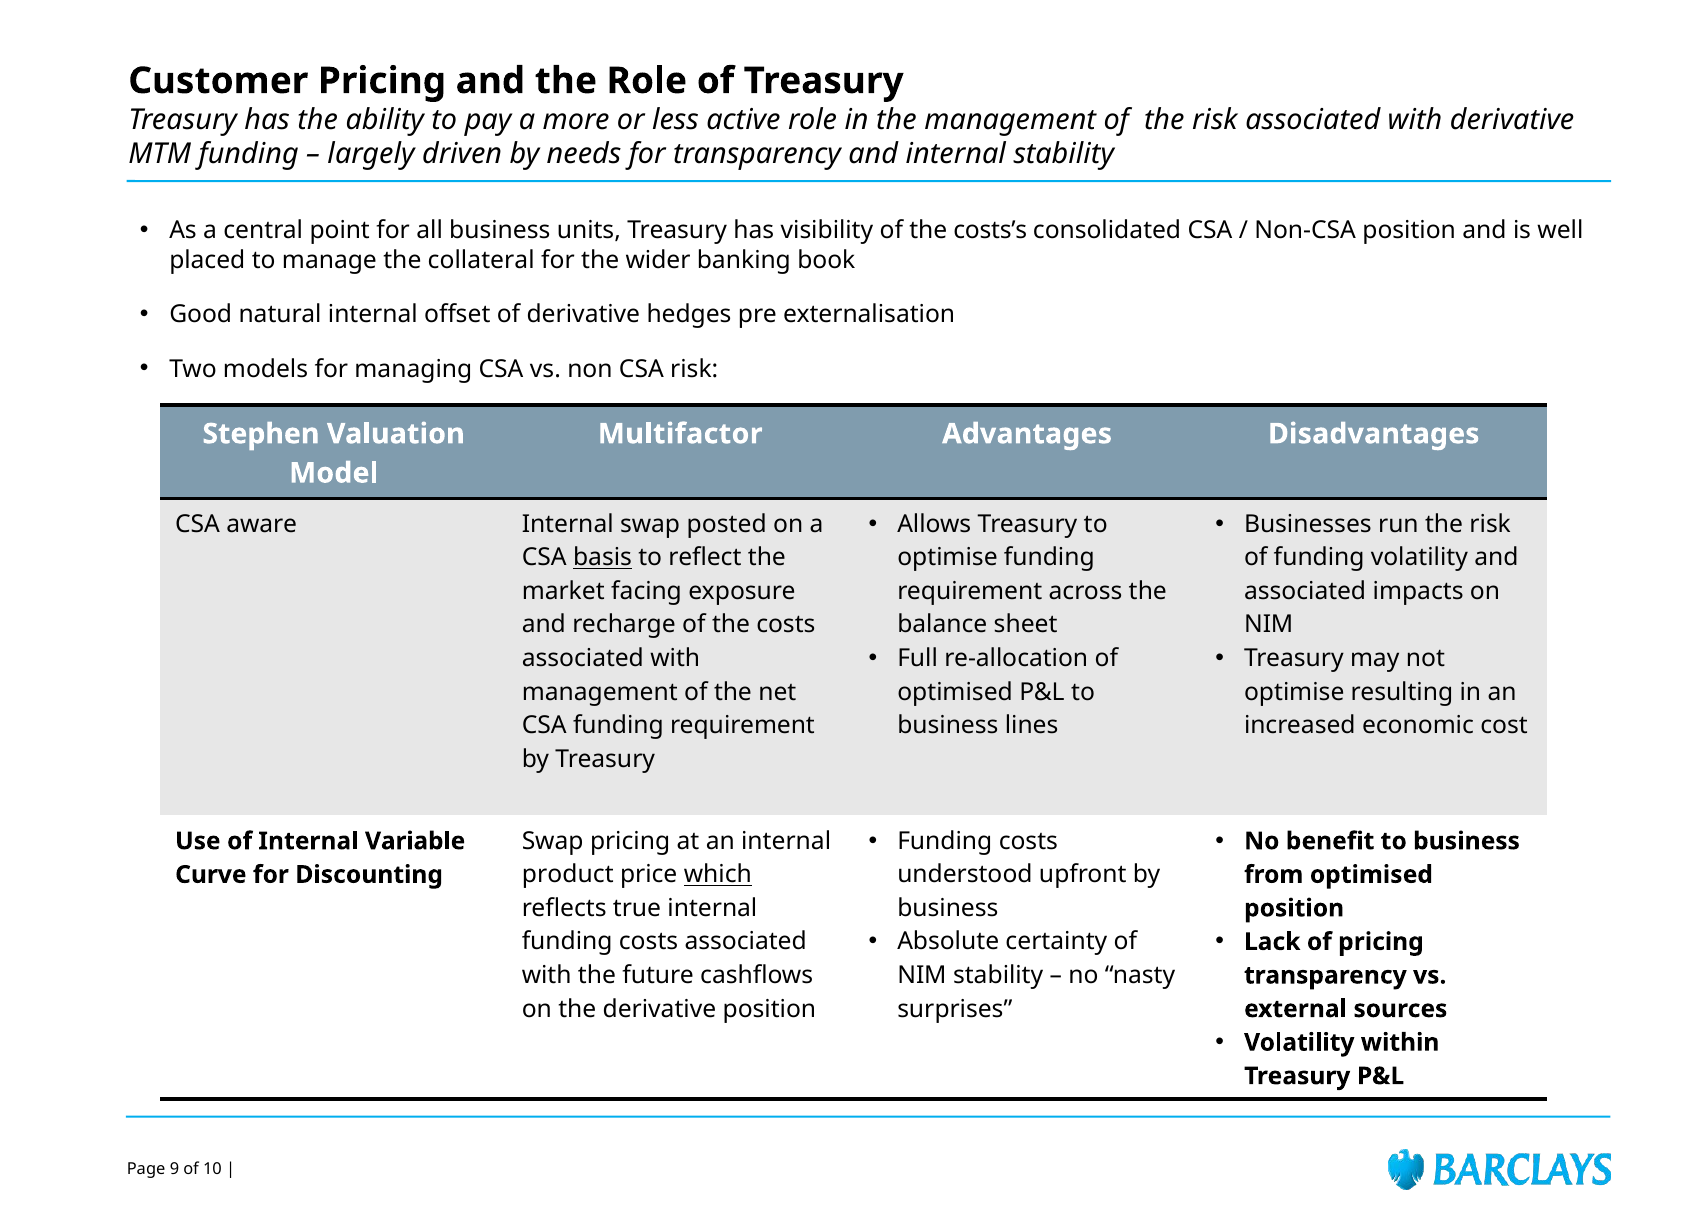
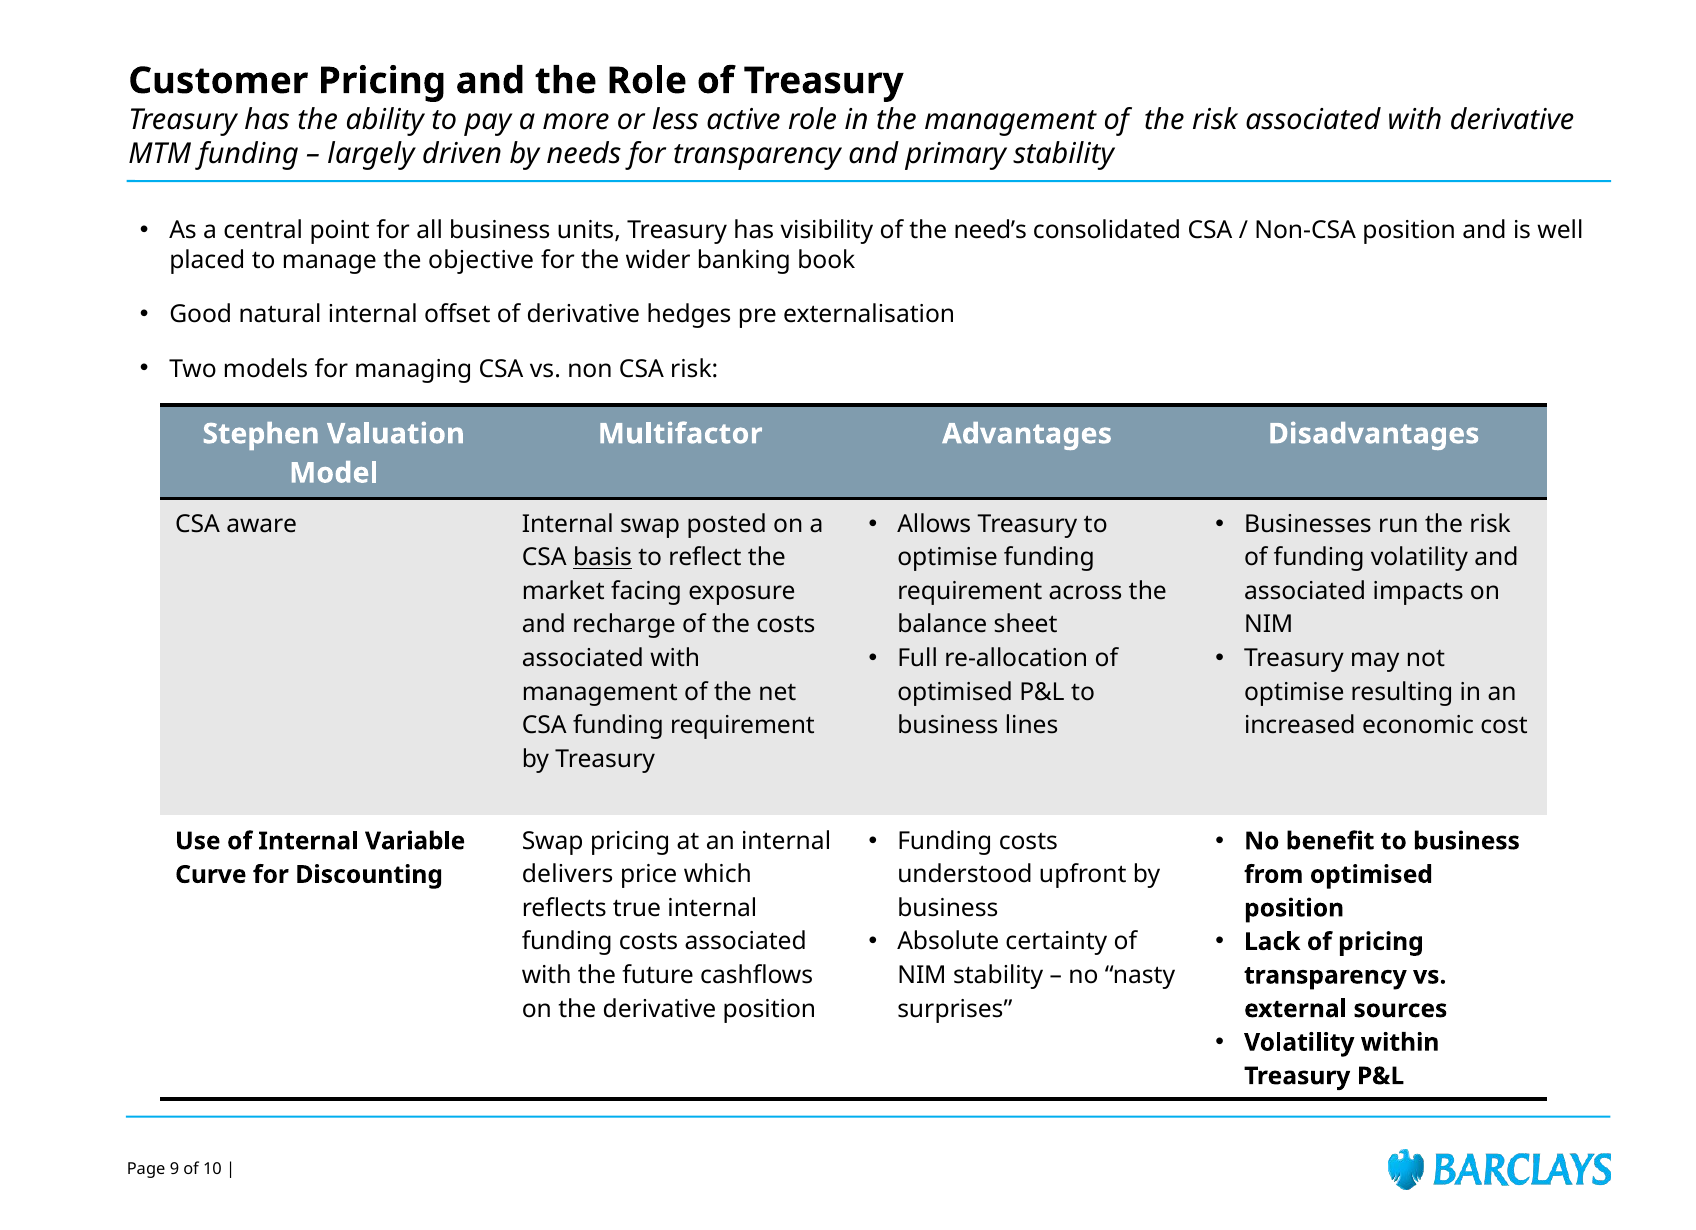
and internal: internal -> primary
costs’s: costs’s -> need’s
collateral: collateral -> objective
product: product -> delivers
which underline: present -> none
